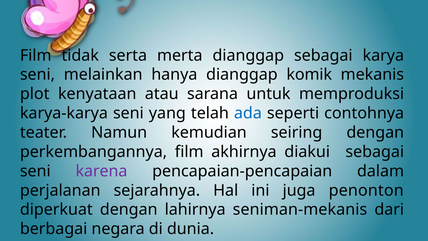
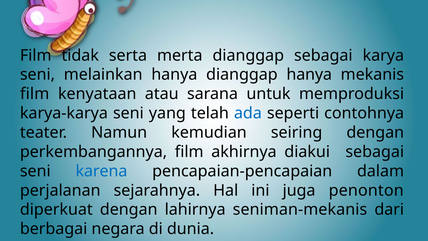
dianggap komik: komik -> hanya
plot at (35, 94): plot -> film
karena colour: purple -> blue
